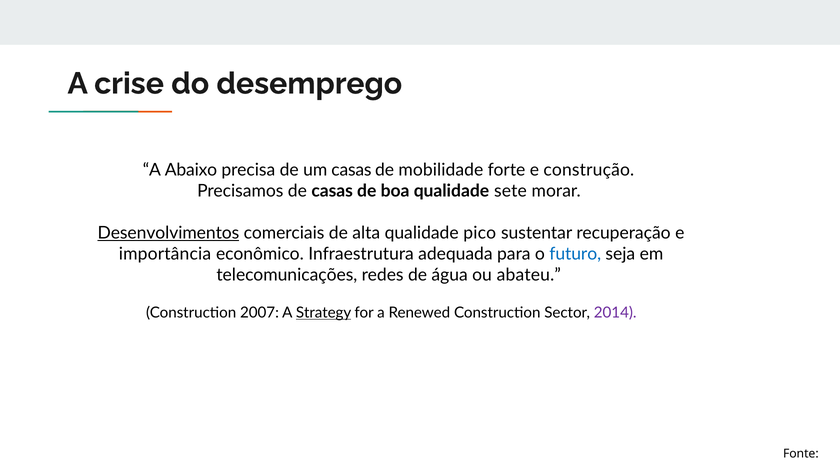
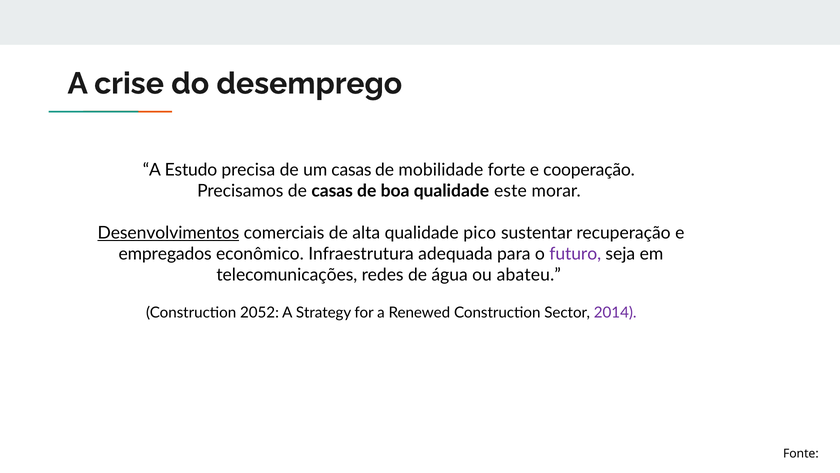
Abaixo: Abaixo -> Estudo
construção: construção -> cooperação
sete: sete -> este
importância: importância -> empregados
futuro colour: blue -> purple
2007: 2007 -> 2052
Strategy underline: present -> none
